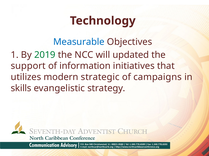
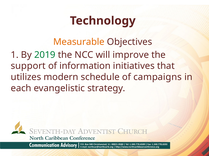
Measurable colour: blue -> orange
updated: updated -> improve
strategic: strategic -> schedule
skills: skills -> each
